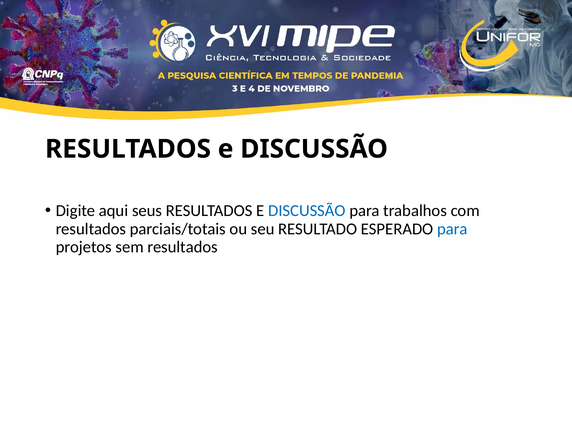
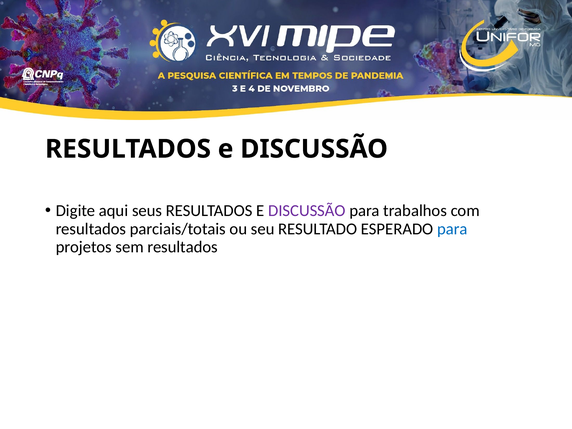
DISCUSSÃO at (307, 211) colour: blue -> purple
